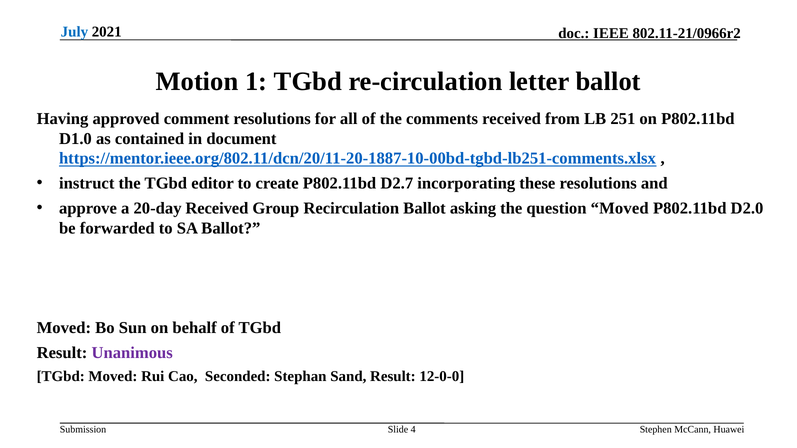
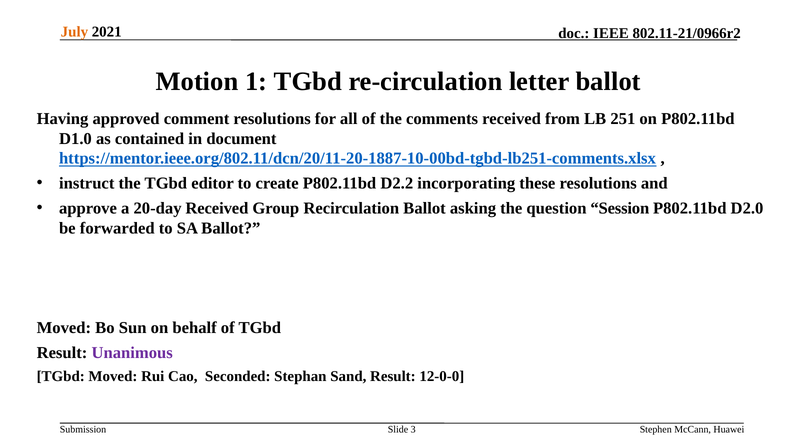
July colour: blue -> orange
D2.7: D2.7 -> D2.2
question Moved: Moved -> Session
4: 4 -> 3
